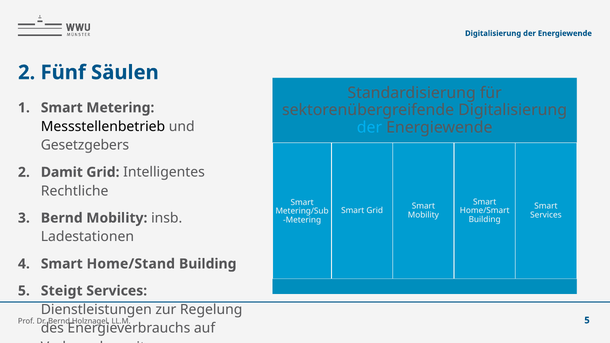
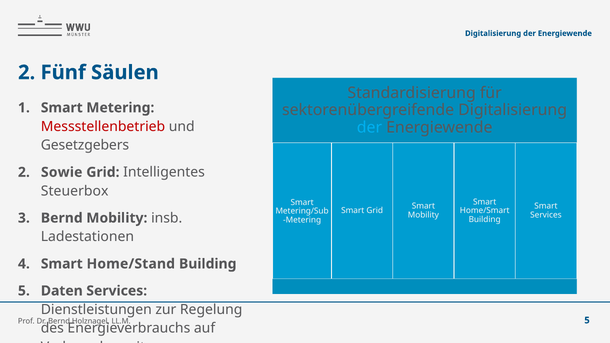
Messstellenbetrieb colour: black -> red
Damit: Damit -> Sowie
Rechtliche: Rechtliche -> Steuerbox
Steigt: Steigt -> Daten
